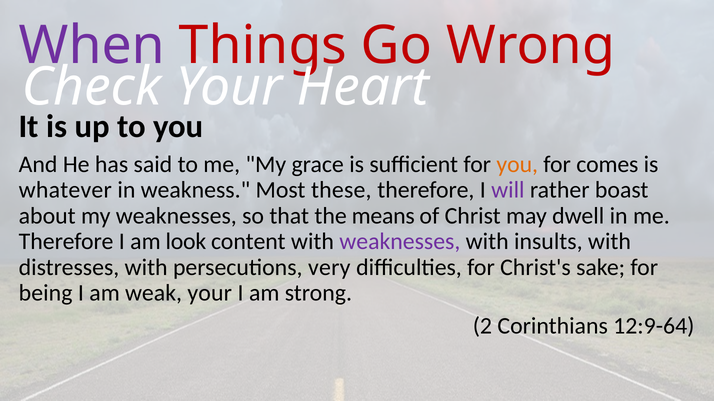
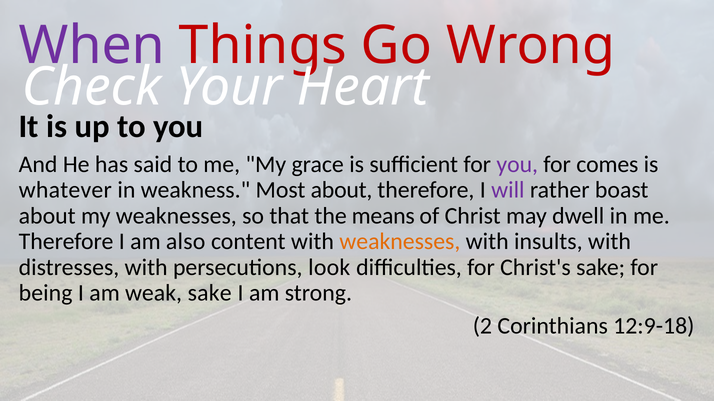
you at (517, 165) colour: orange -> purple
Most these: these -> about
look: look -> also
weaknesses at (400, 242) colour: purple -> orange
very: very -> look
weak your: your -> sake
12:9-64: 12:9-64 -> 12:9-18
